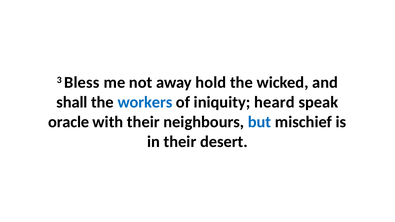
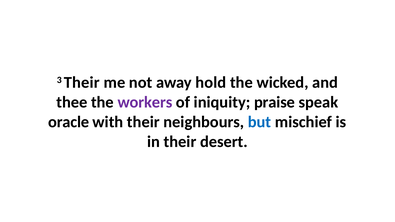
3 Bless: Bless -> Their
shall: shall -> thee
workers colour: blue -> purple
heard: heard -> praise
